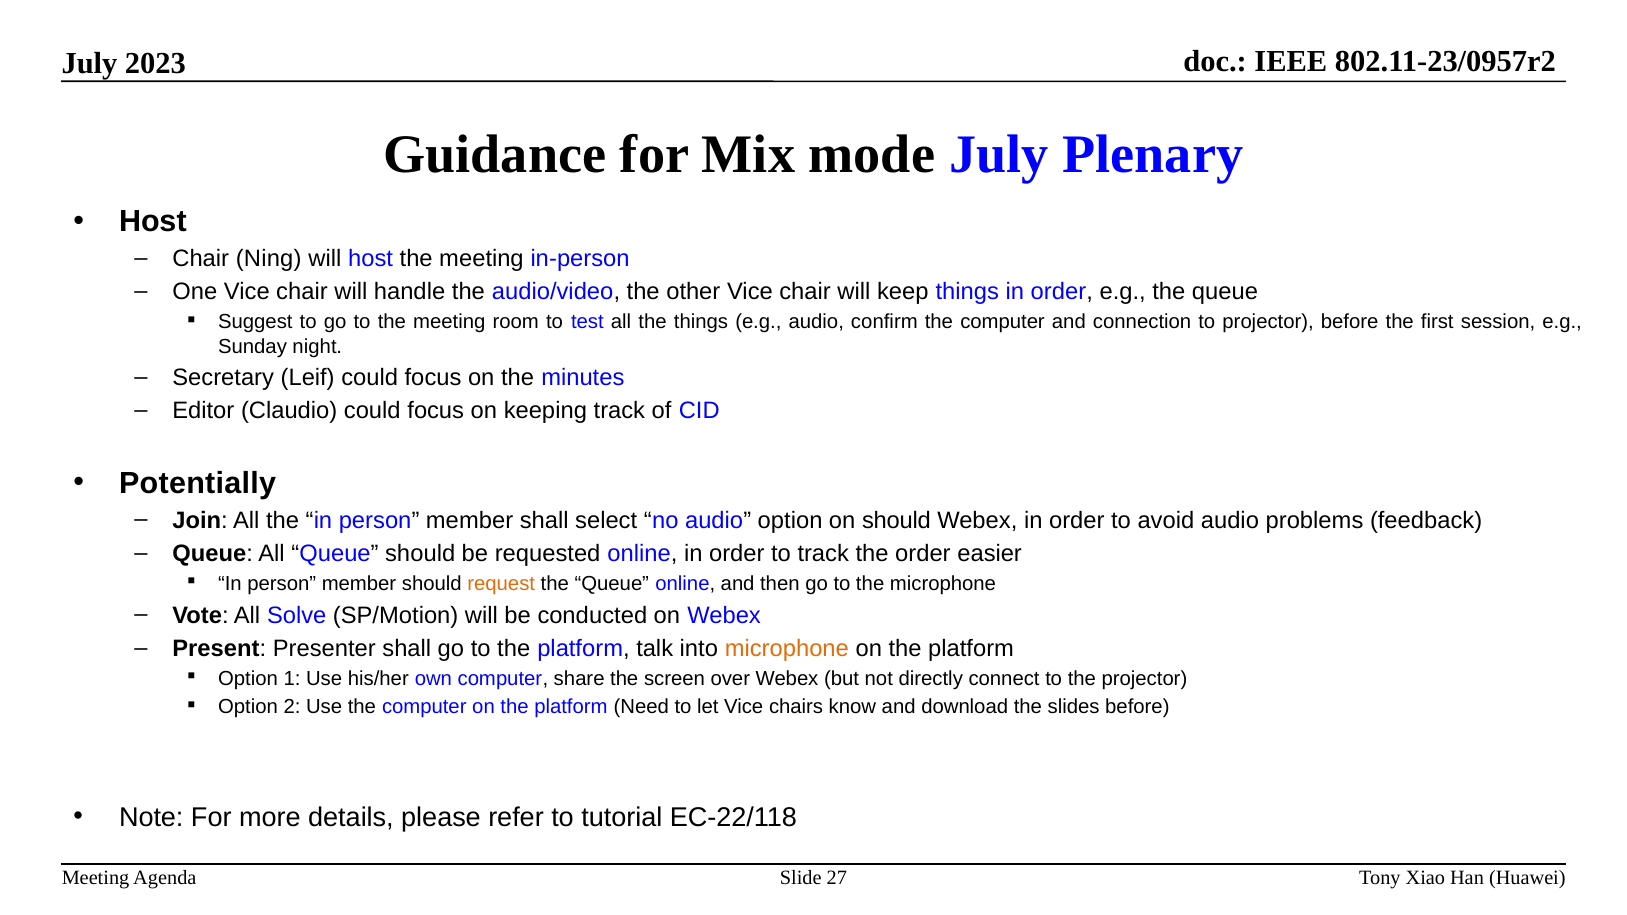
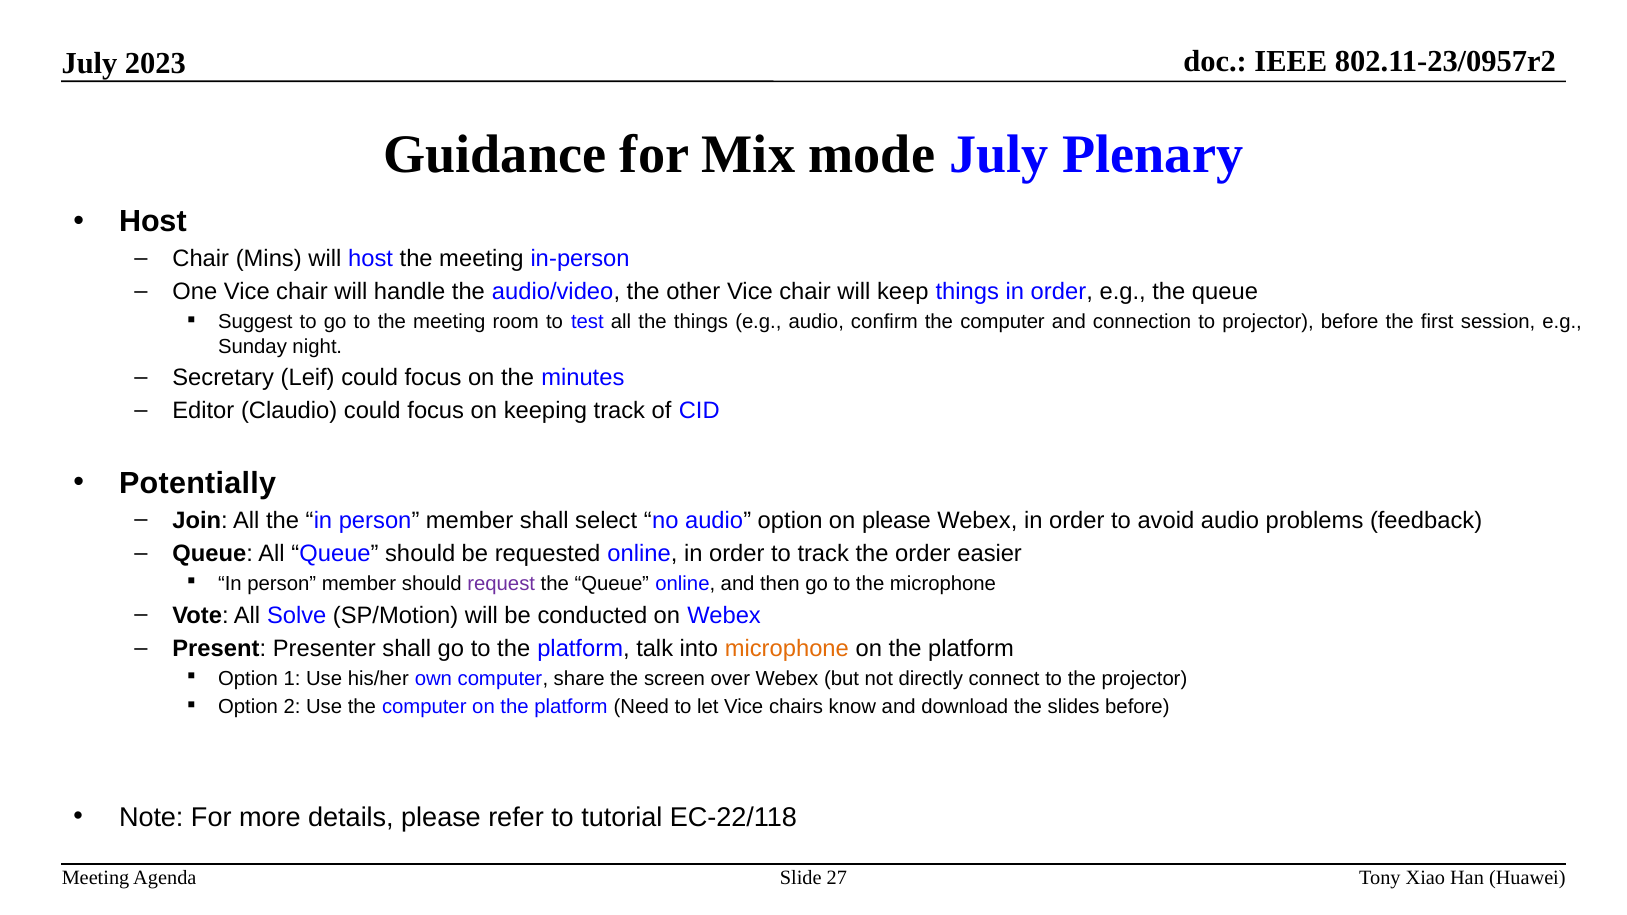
Ning: Ning -> Mins
on should: should -> please
request colour: orange -> purple
